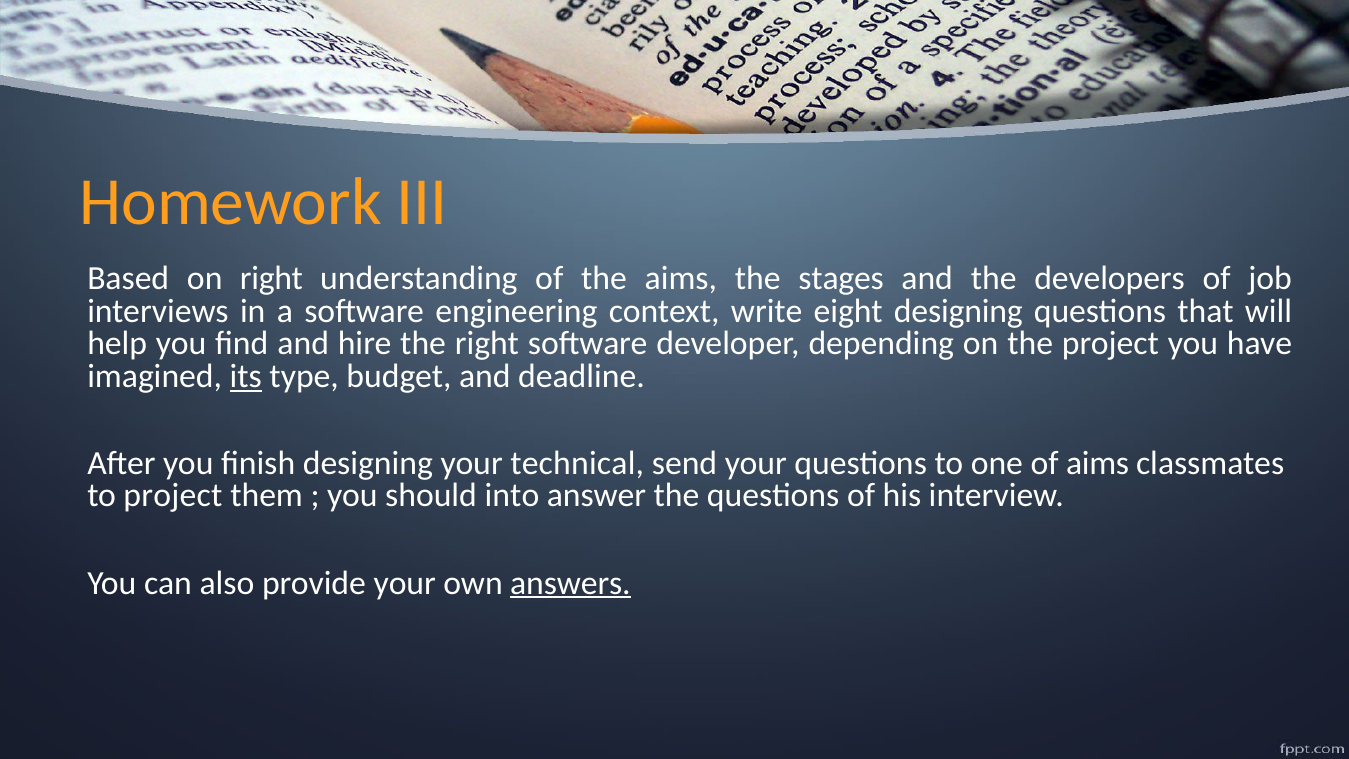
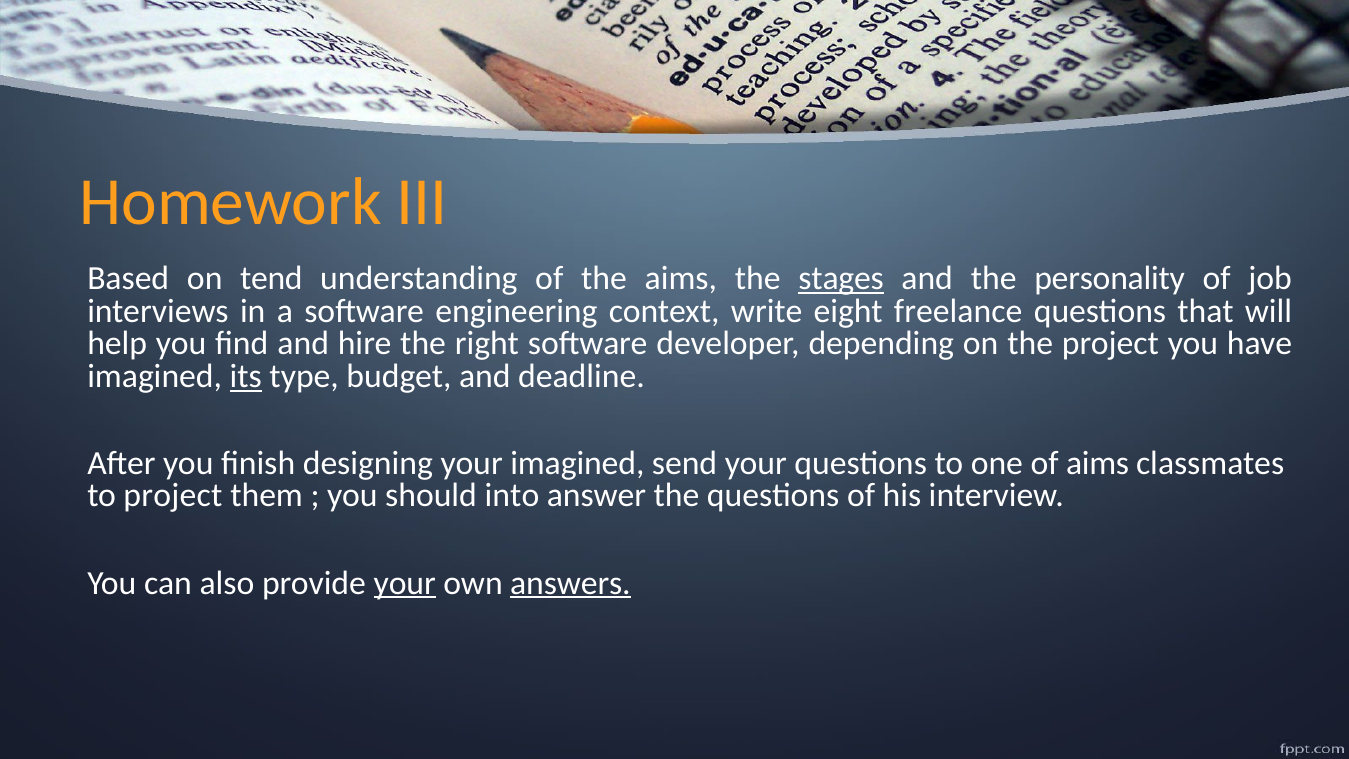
on right: right -> tend
stages underline: none -> present
developers: developers -> personality
eight designing: designing -> freelance
your technical: technical -> imagined
your at (405, 583) underline: none -> present
